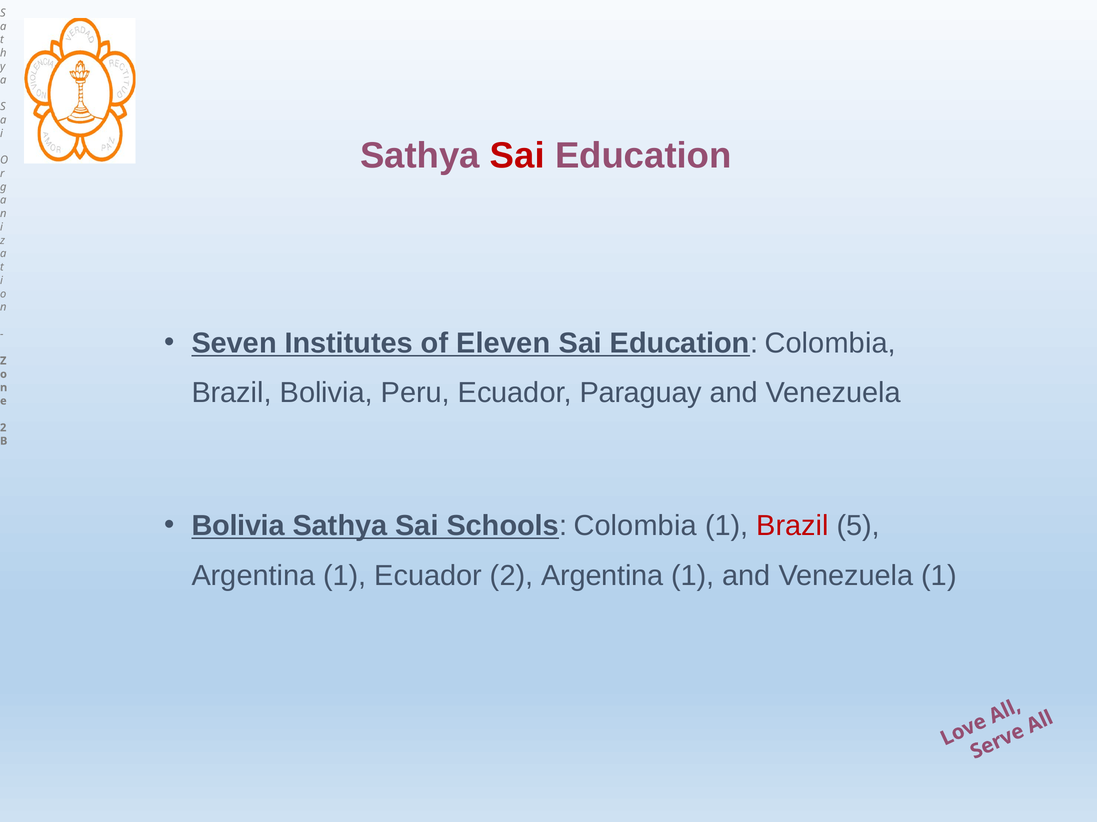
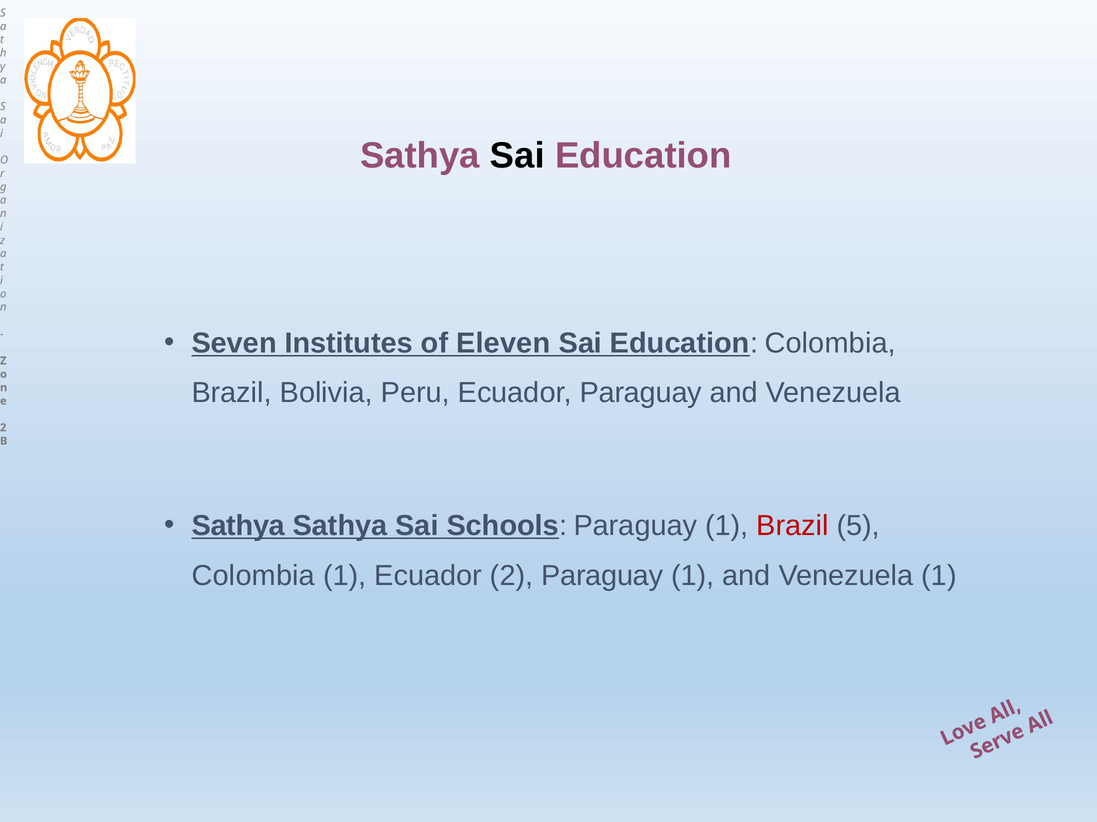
Sai at (517, 156) colour: red -> black
Bolivia at (238, 526): Bolivia -> Sathya
Schools Colombia: Colombia -> Paraguay
Argentina at (253, 576): Argentina -> Colombia
2 Argentina: Argentina -> Paraguay
